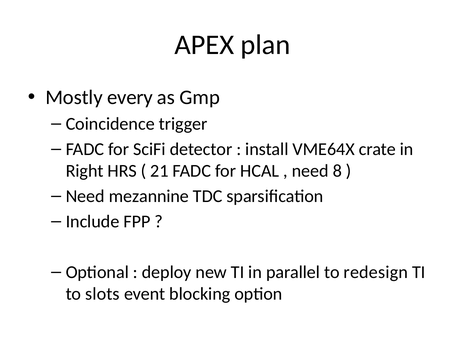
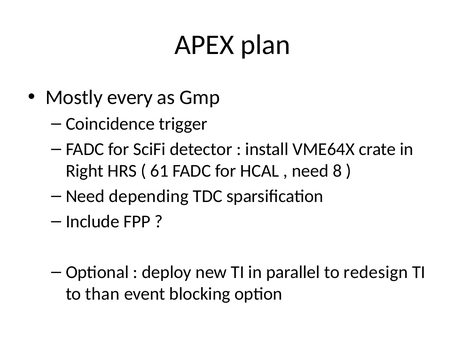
21: 21 -> 61
mezannine: mezannine -> depending
slots: slots -> than
